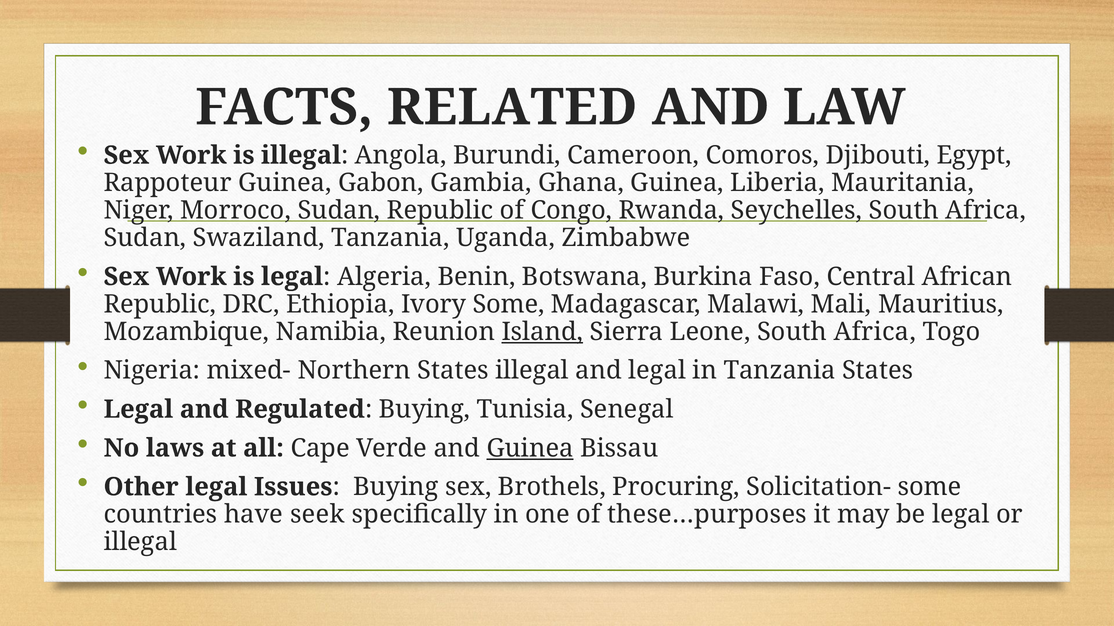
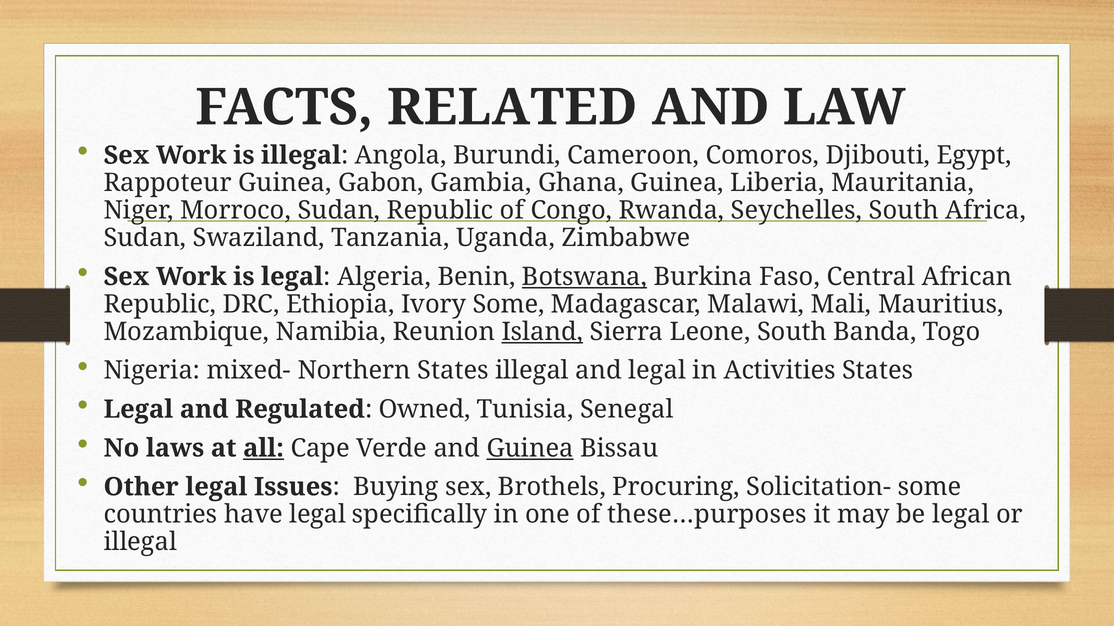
Botswana underline: none -> present
Leone South Africa: Africa -> Banda
in Tanzania: Tanzania -> Activities
Regulated Buying: Buying -> Owned
all underline: none -> present
have seek: seek -> legal
